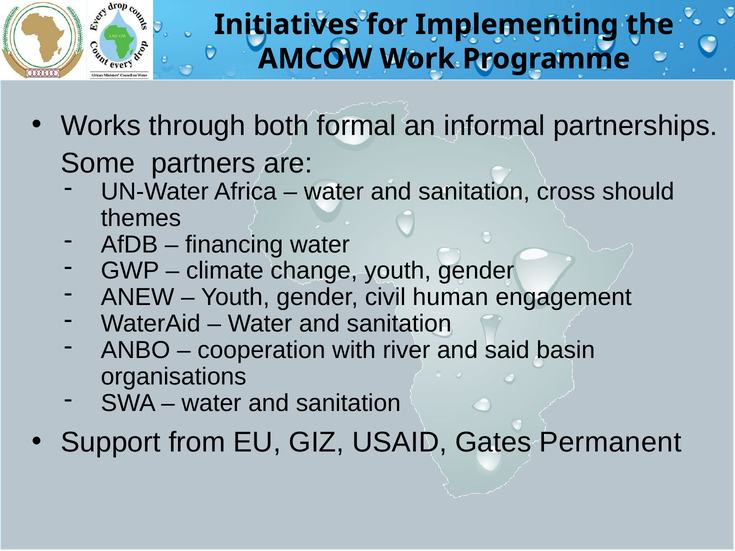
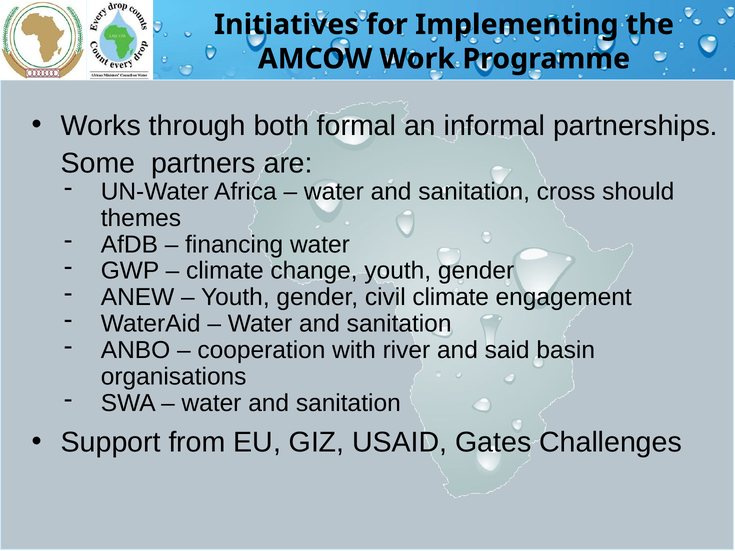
civil human: human -> climate
Permanent: Permanent -> Challenges
